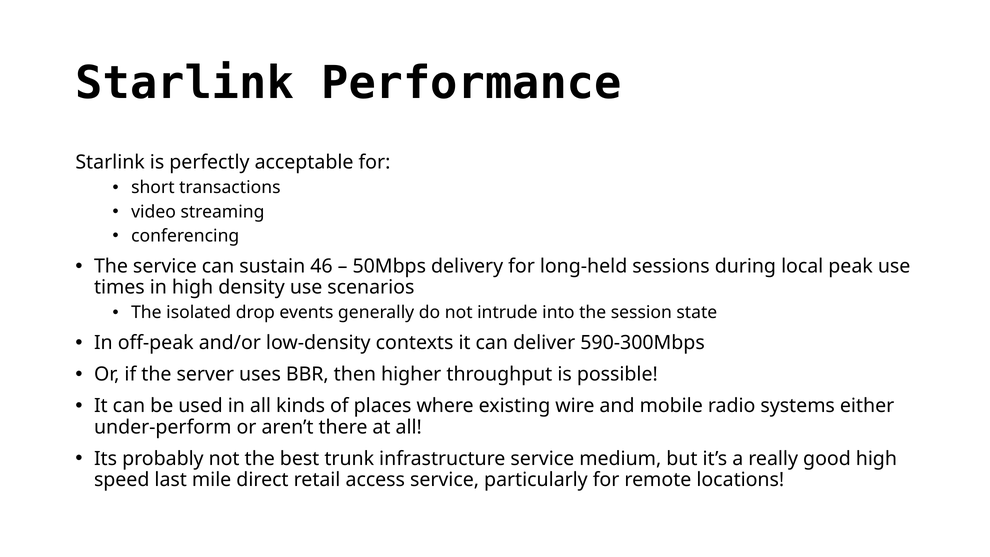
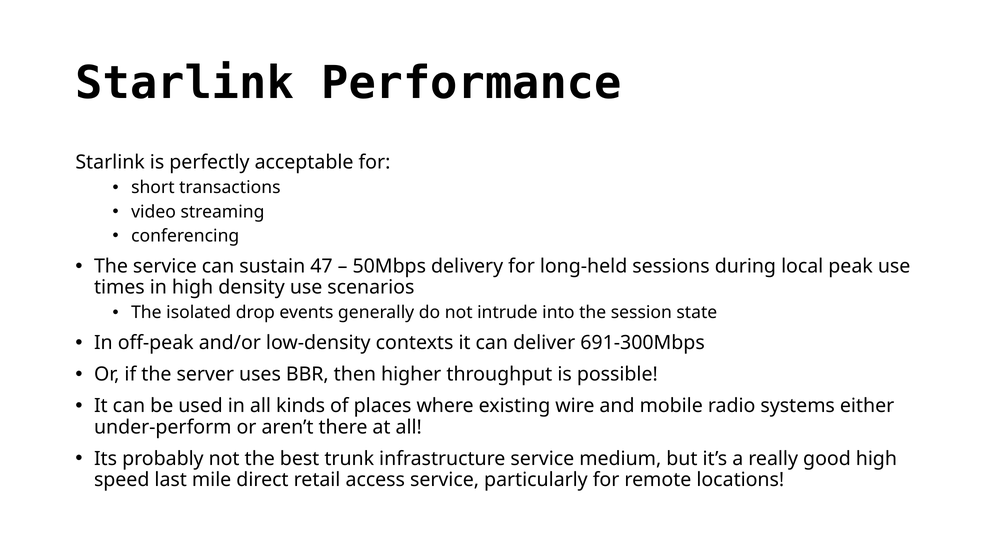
46: 46 -> 47
590-300Mbps: 590-300Mbps -> 691-300Mbps
